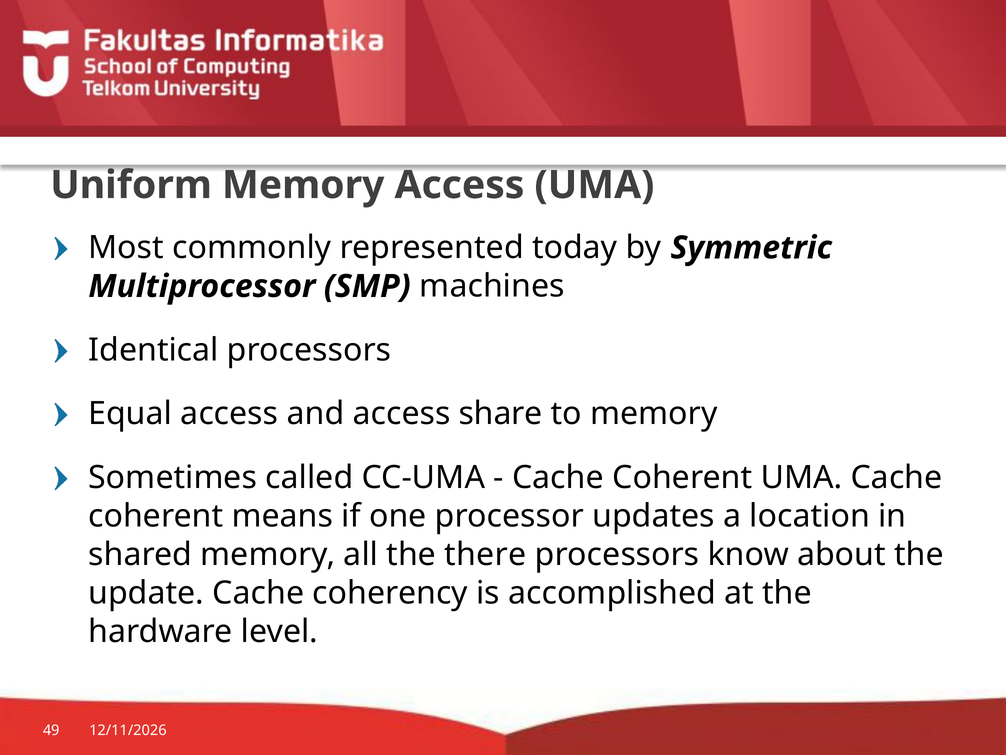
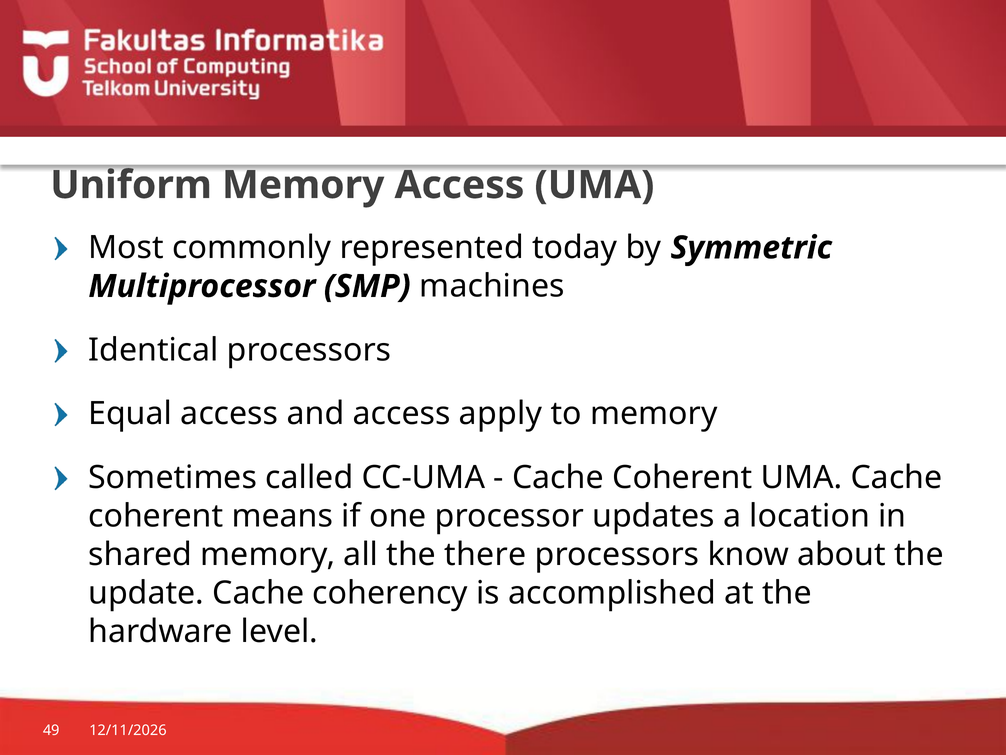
share: share -> apply
